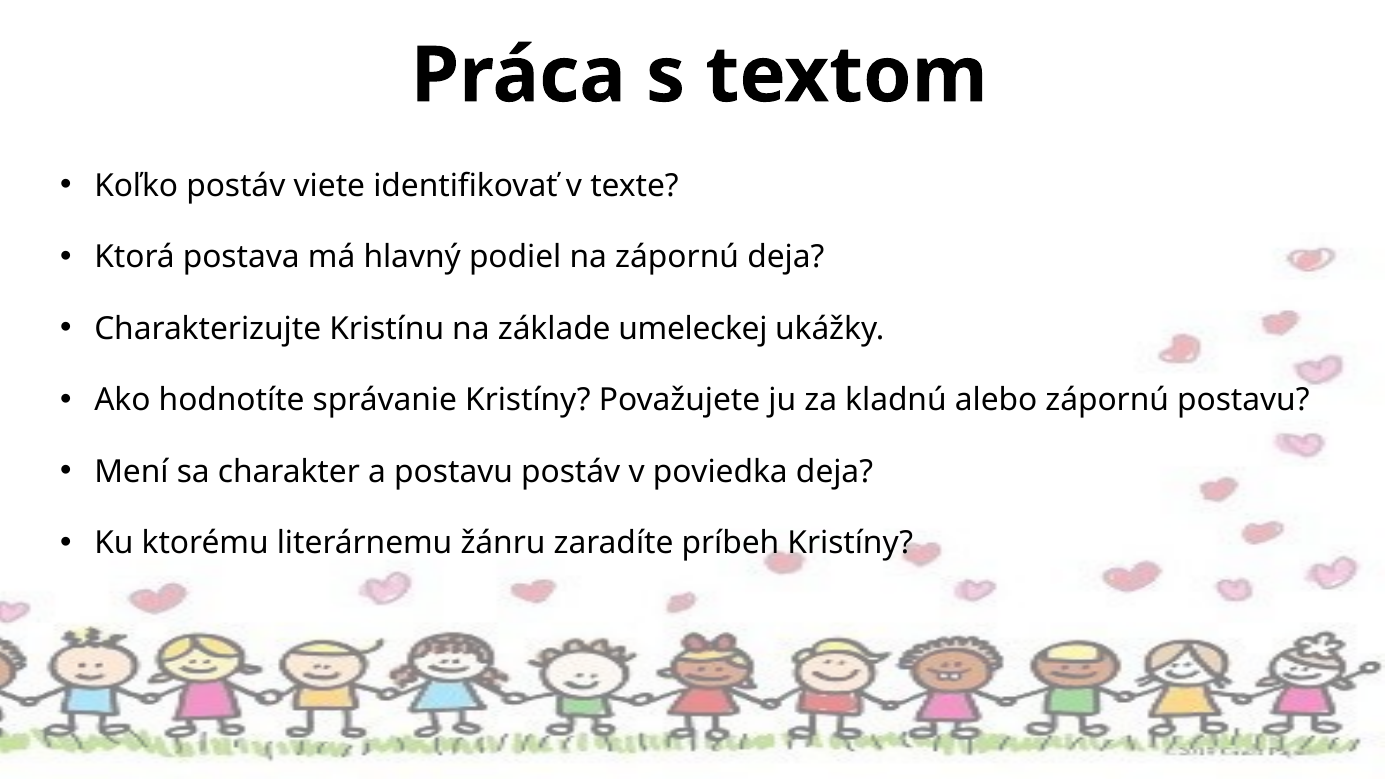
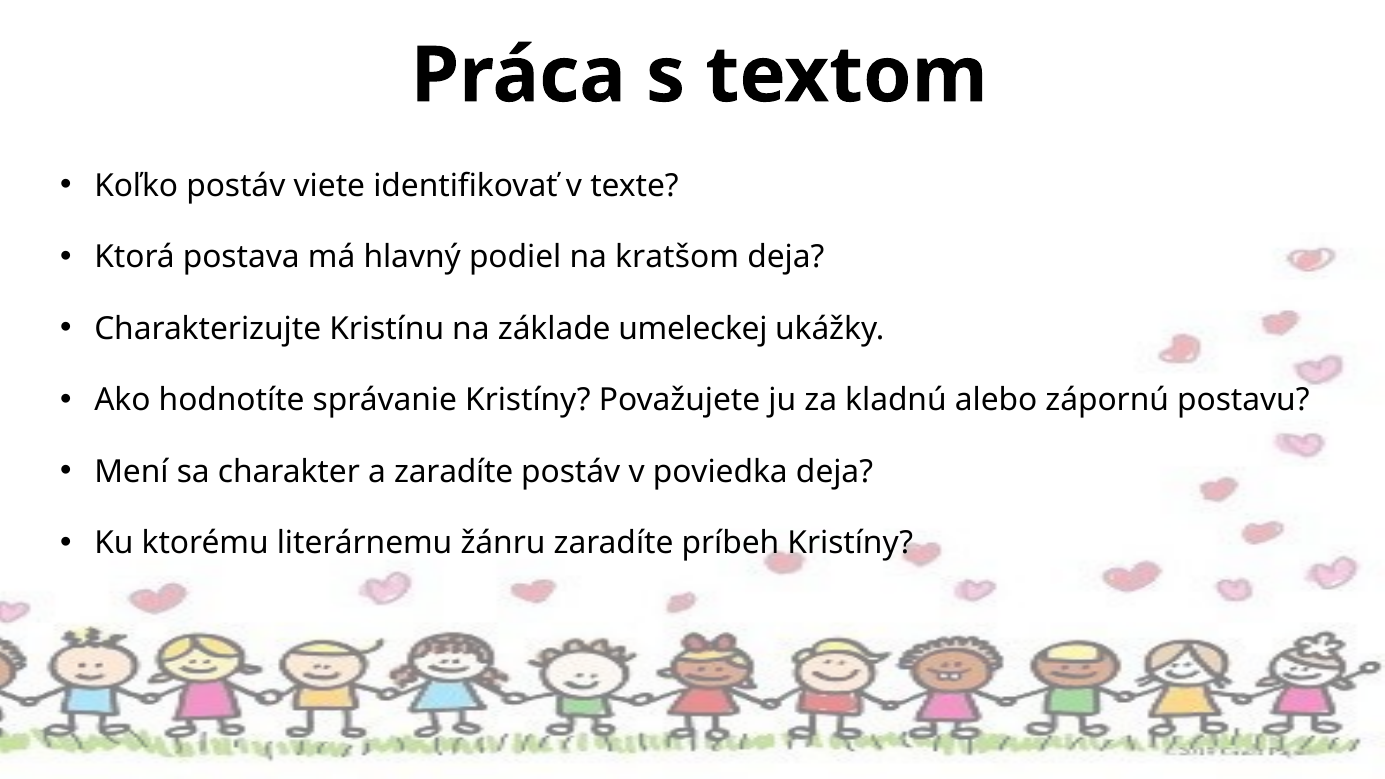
na zápornú: zápornú -> kratšom
a postavu: postavu -> zaradíte
